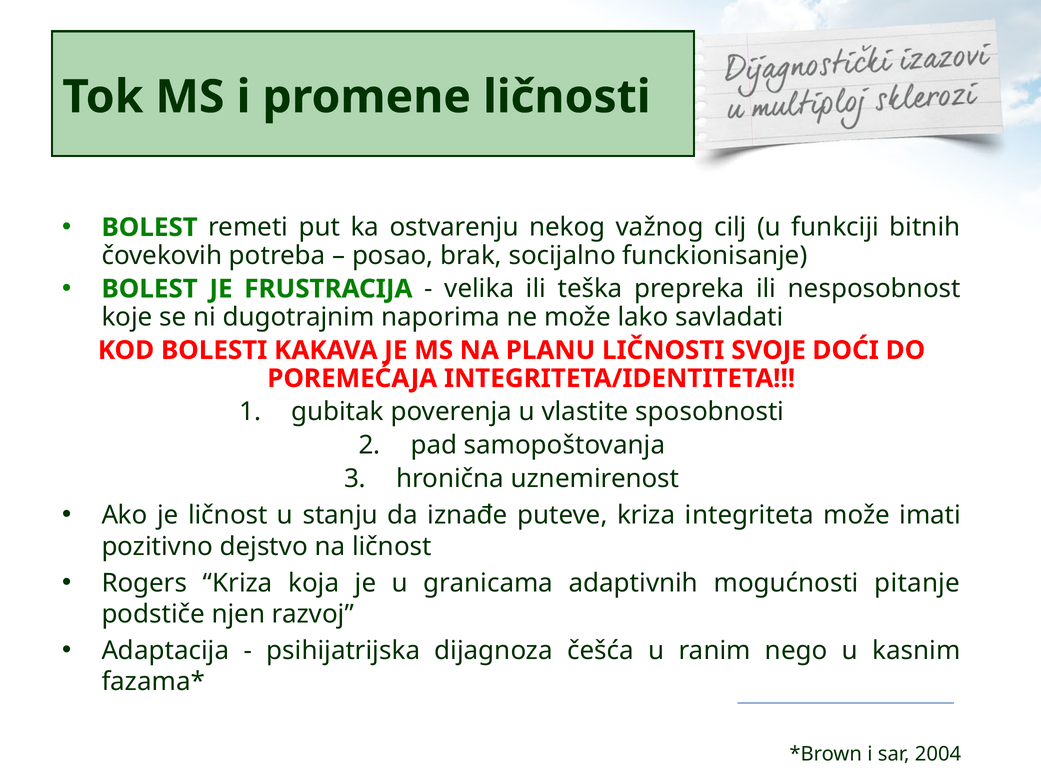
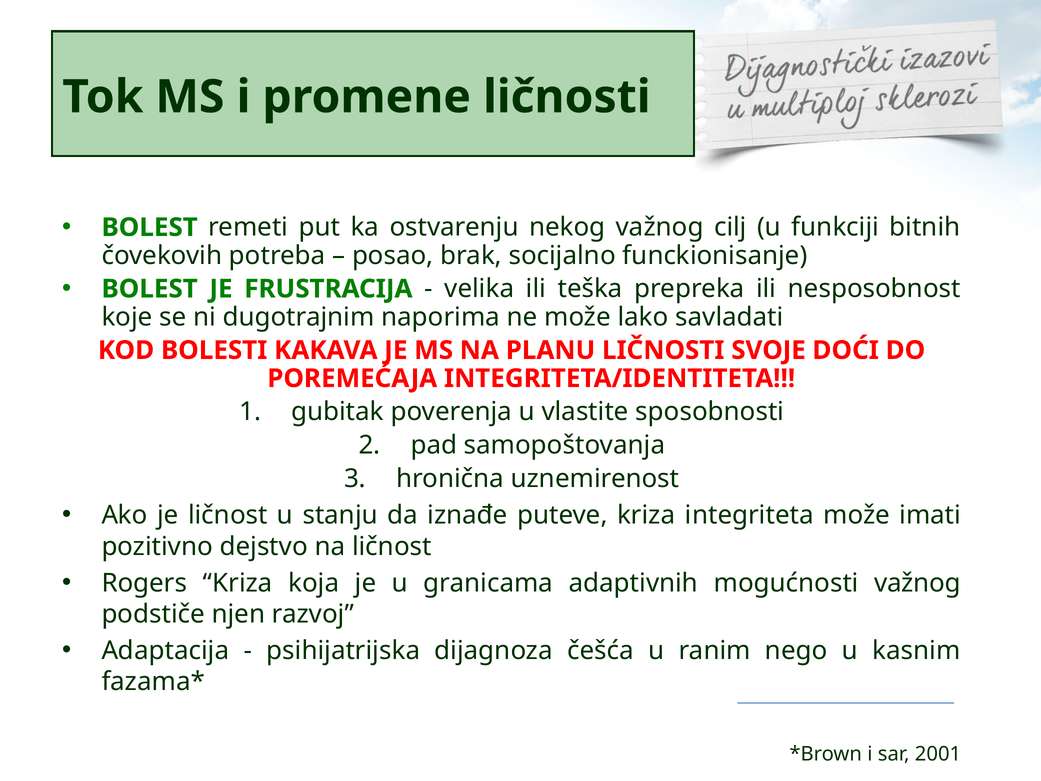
mogućnosti pitanje: pitanje -> važnog
2004: 2004 -> 2001
